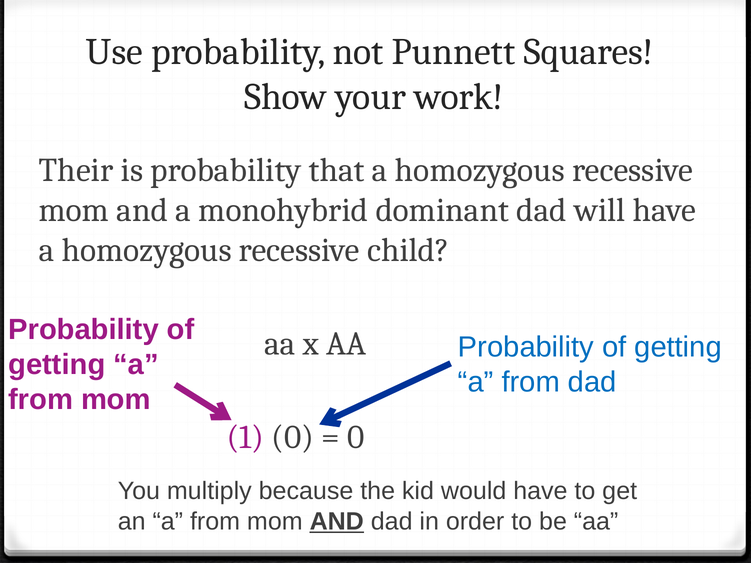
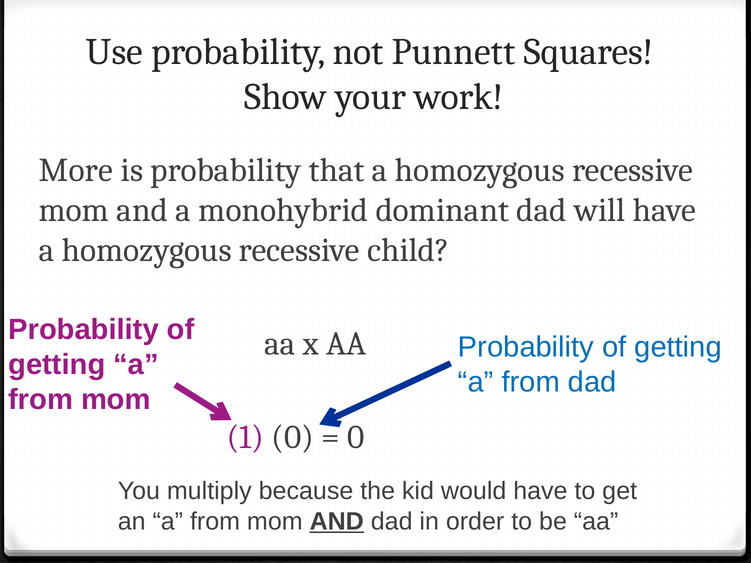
Their: Their -> More
